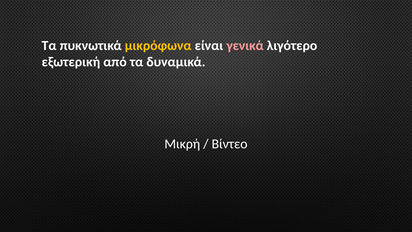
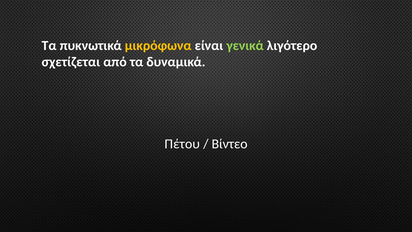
γενικά colour: pink -> light green
εξωτερική: εξωτερική -> σχετίζεται
Μικρή: Μικρή -> Πέτου
